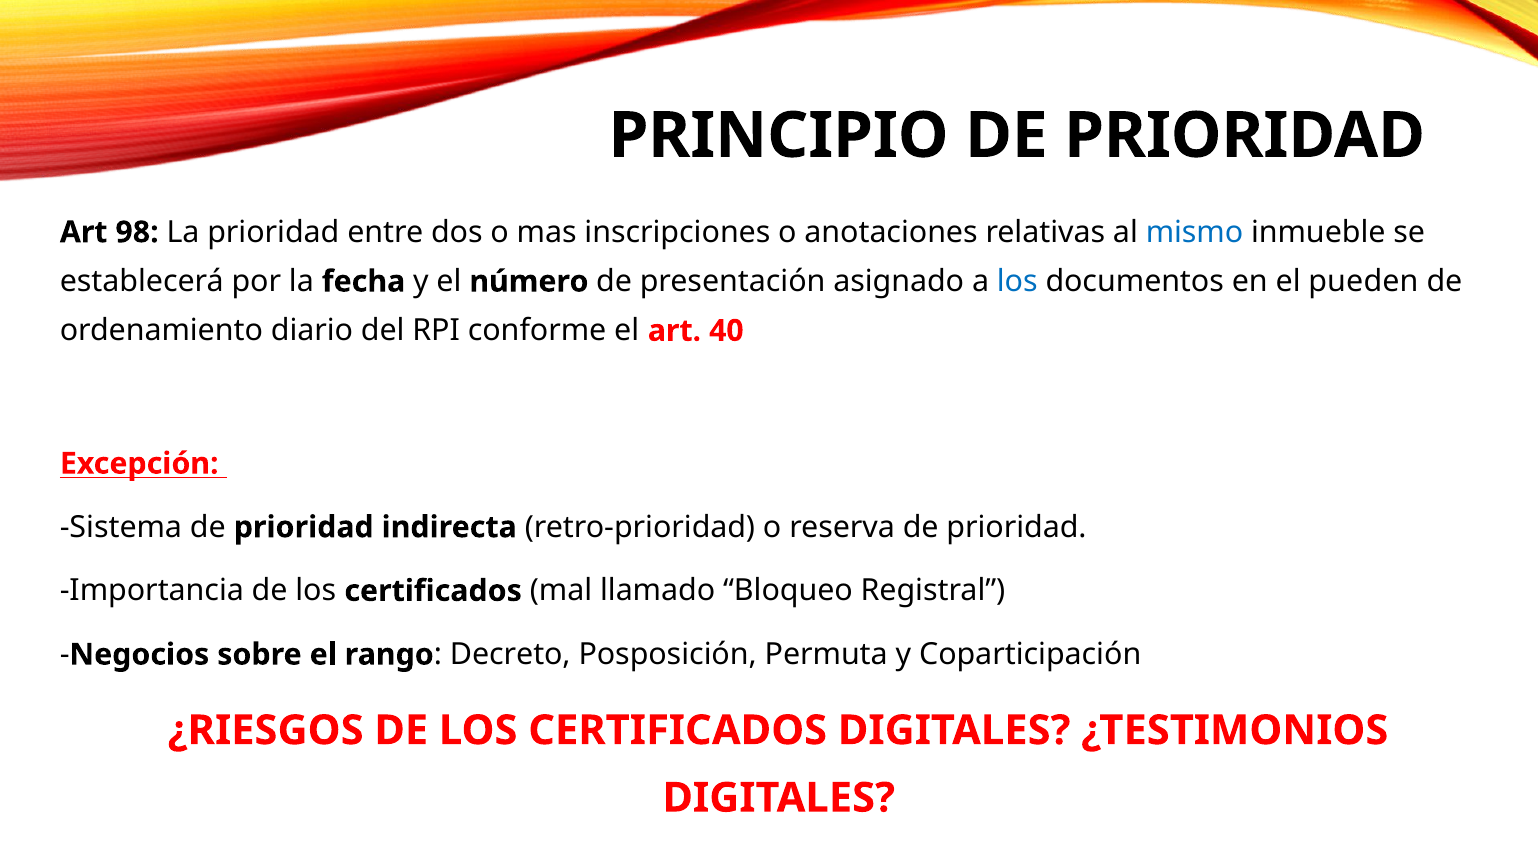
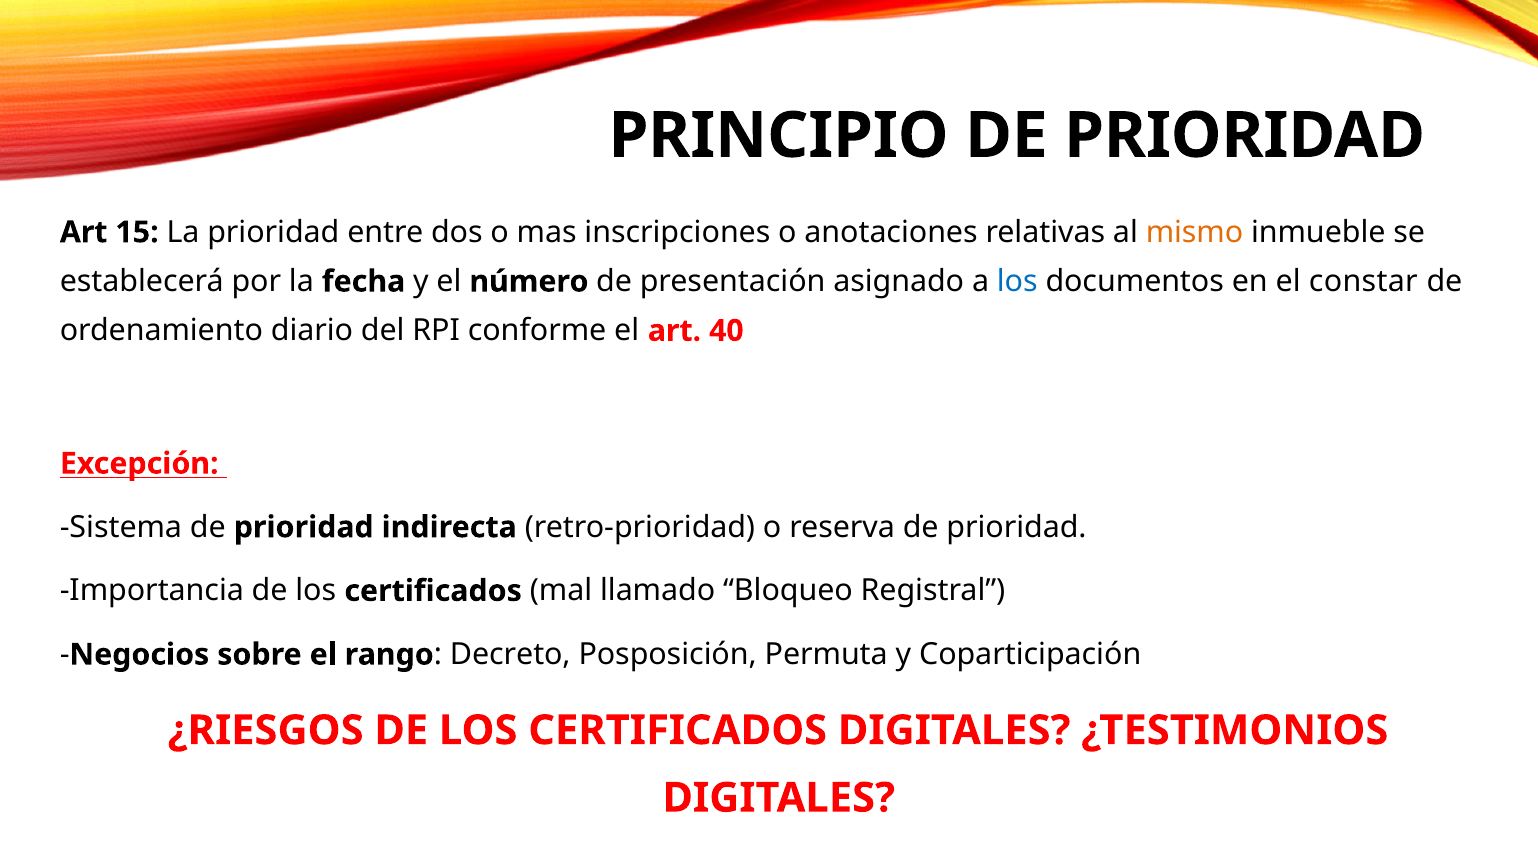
98: 98 -> 15
mismo colour: blue -> orange
pueden: pueden -> constar
